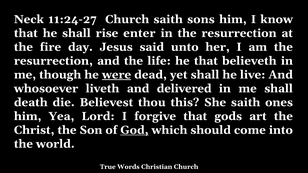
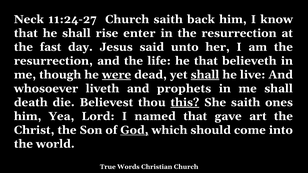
sons: sons -> back
fire: fire -> fast
shall at (205, 75) underline: none -> present
delivered: delivered -> prophets
this underline: none -> present
forgive: forgive -> named
gods: gods -> gave
